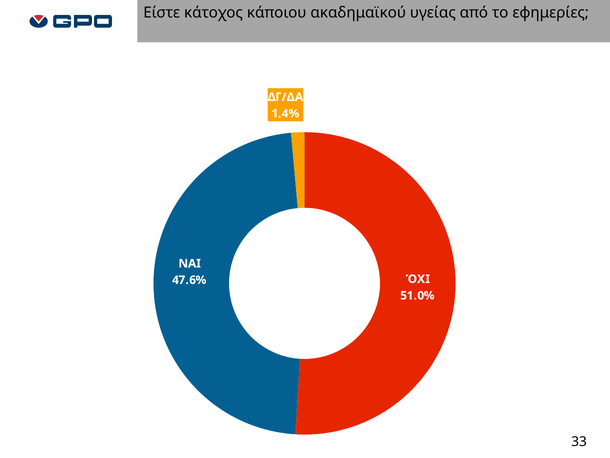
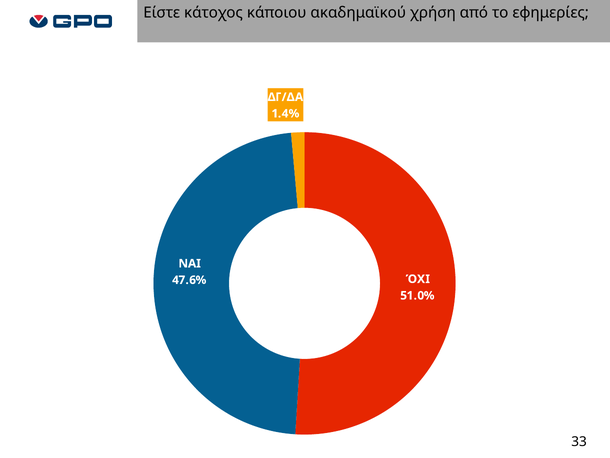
υγείας: υγείας -> χρήση
